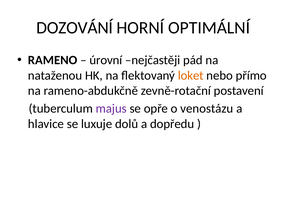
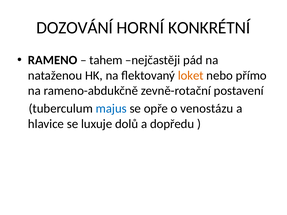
OPTIMÁLNÍ: OPTIMÁLNÍ -> KONKRÉTNÍ
úrovní: úrovní -> tahem
majus colour: purple -> blue
